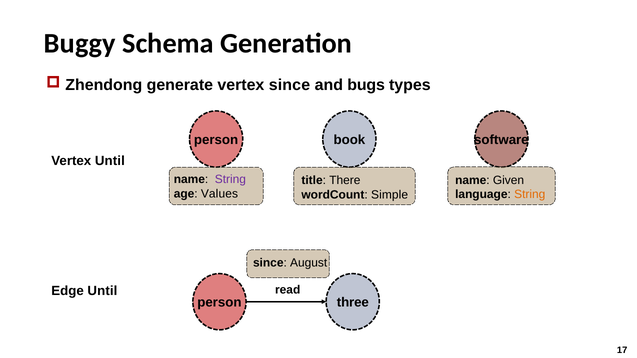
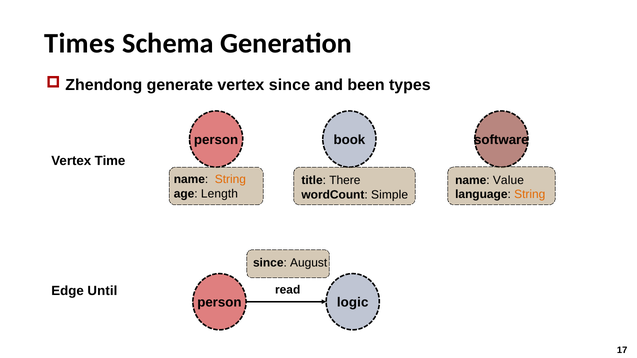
Buggy: Buggy -> Times
bugs: bugs -> been
Vertex Until: Until -> Time
String at (230, 179) colour: purple -> orange
Given: Given -> Value
Values: Values -> Length
three: three -> logic
